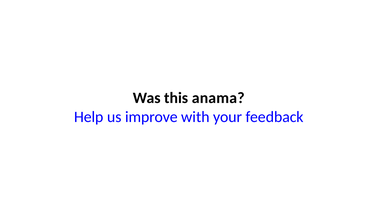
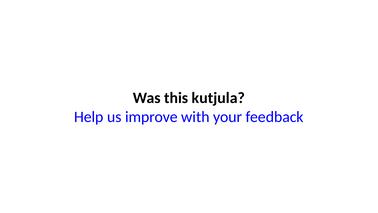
anama: anama -> kutjula
